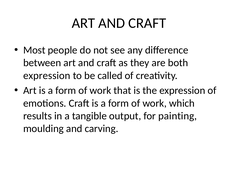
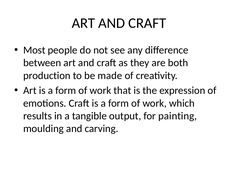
expression at (47, 75): expression -> production
called: called -> made
